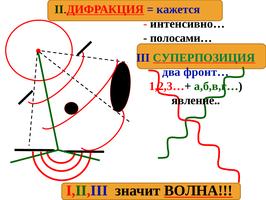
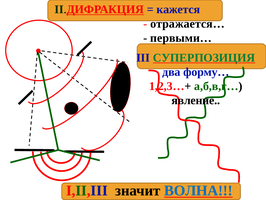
интенсивно…: интенсивно… -> отражается…
полосами…: полосами… -> первыми…
фронт…: фронт… -> форму…
ВОЛНА colour: black -> blue
